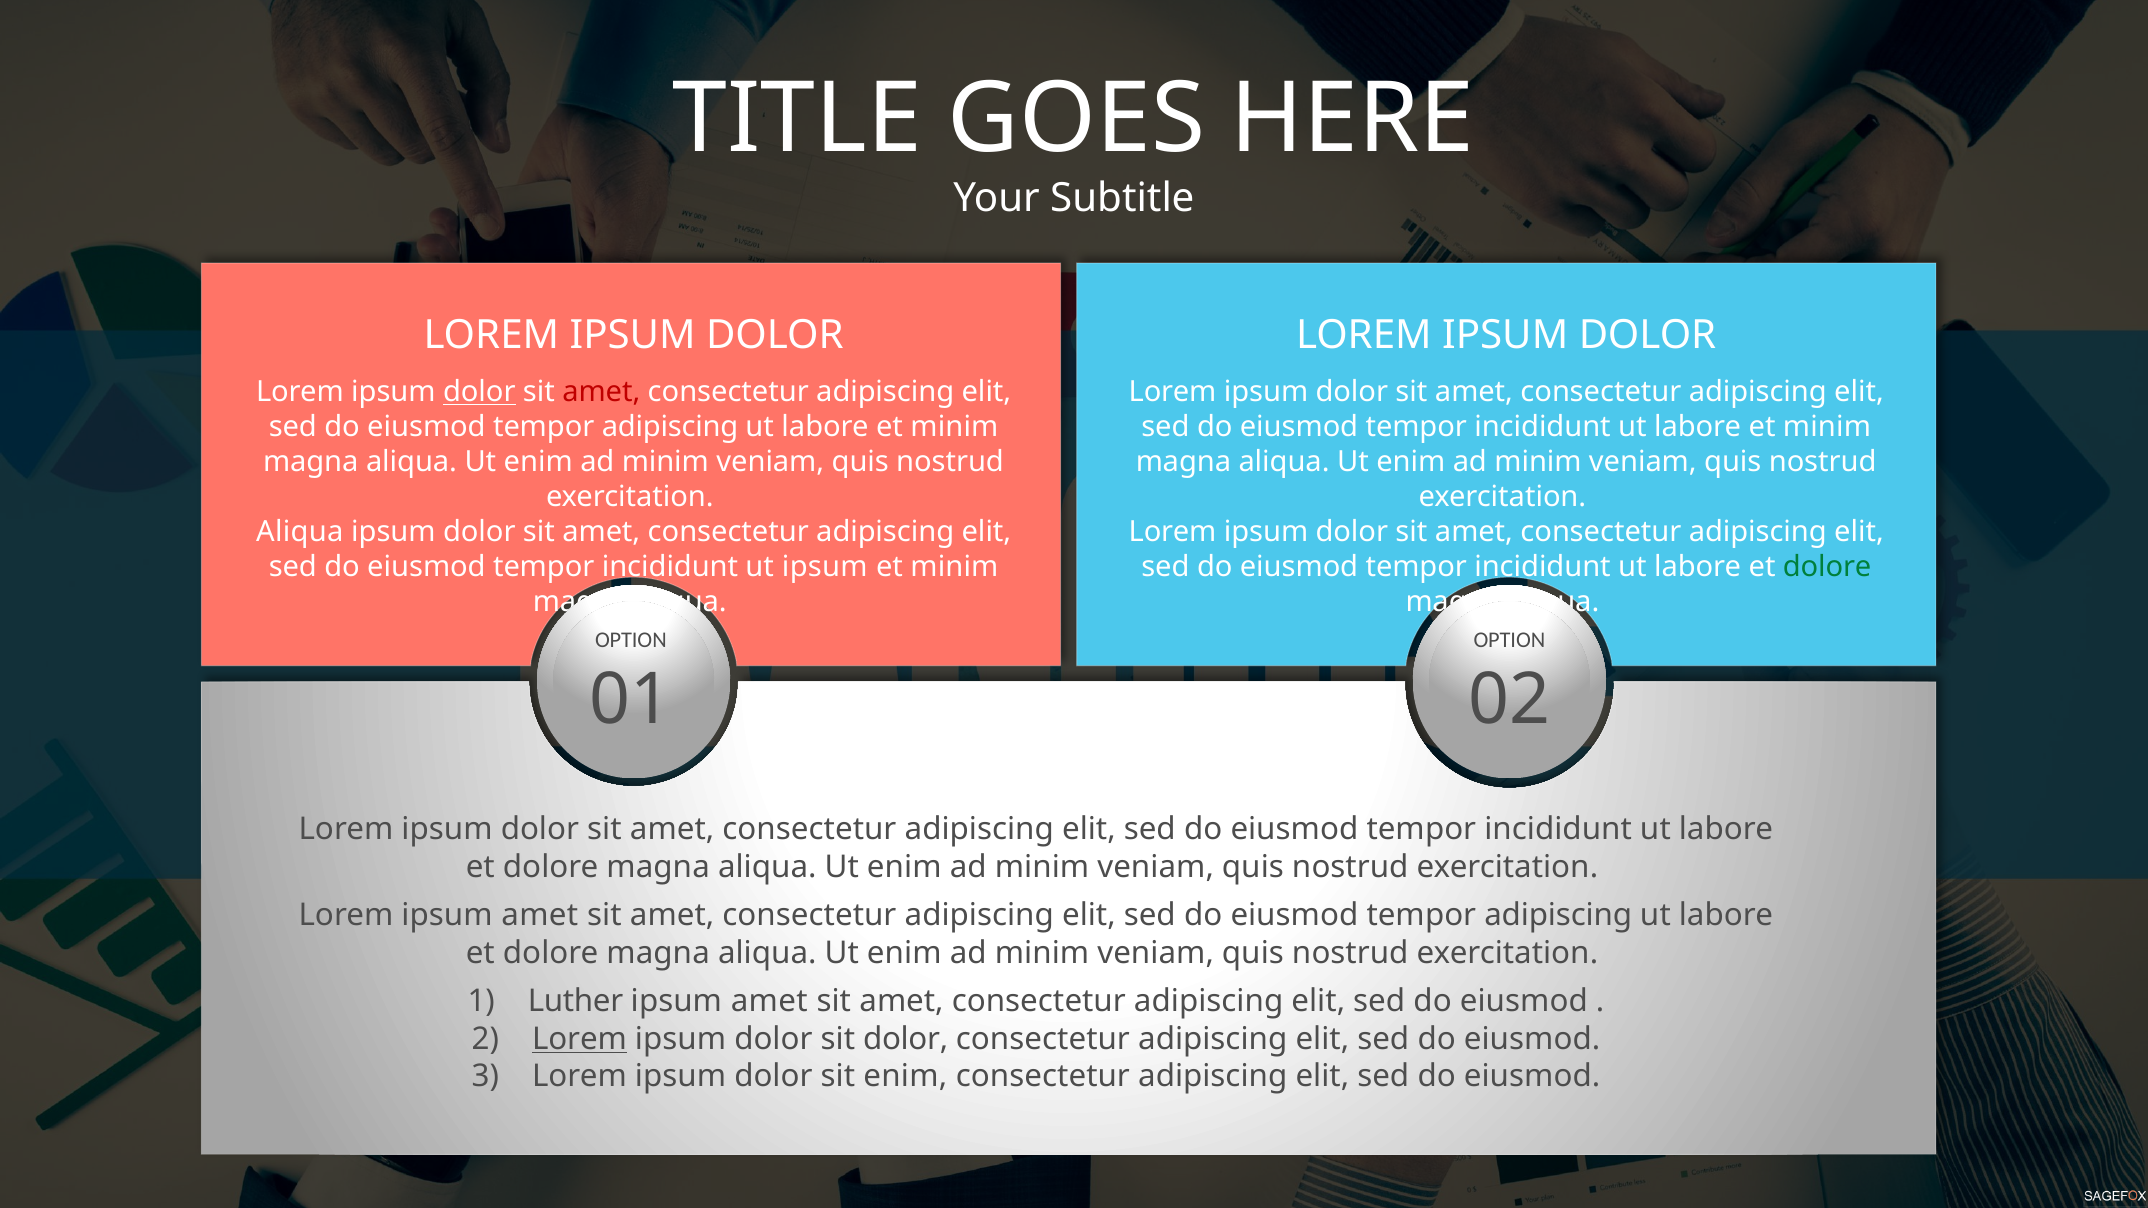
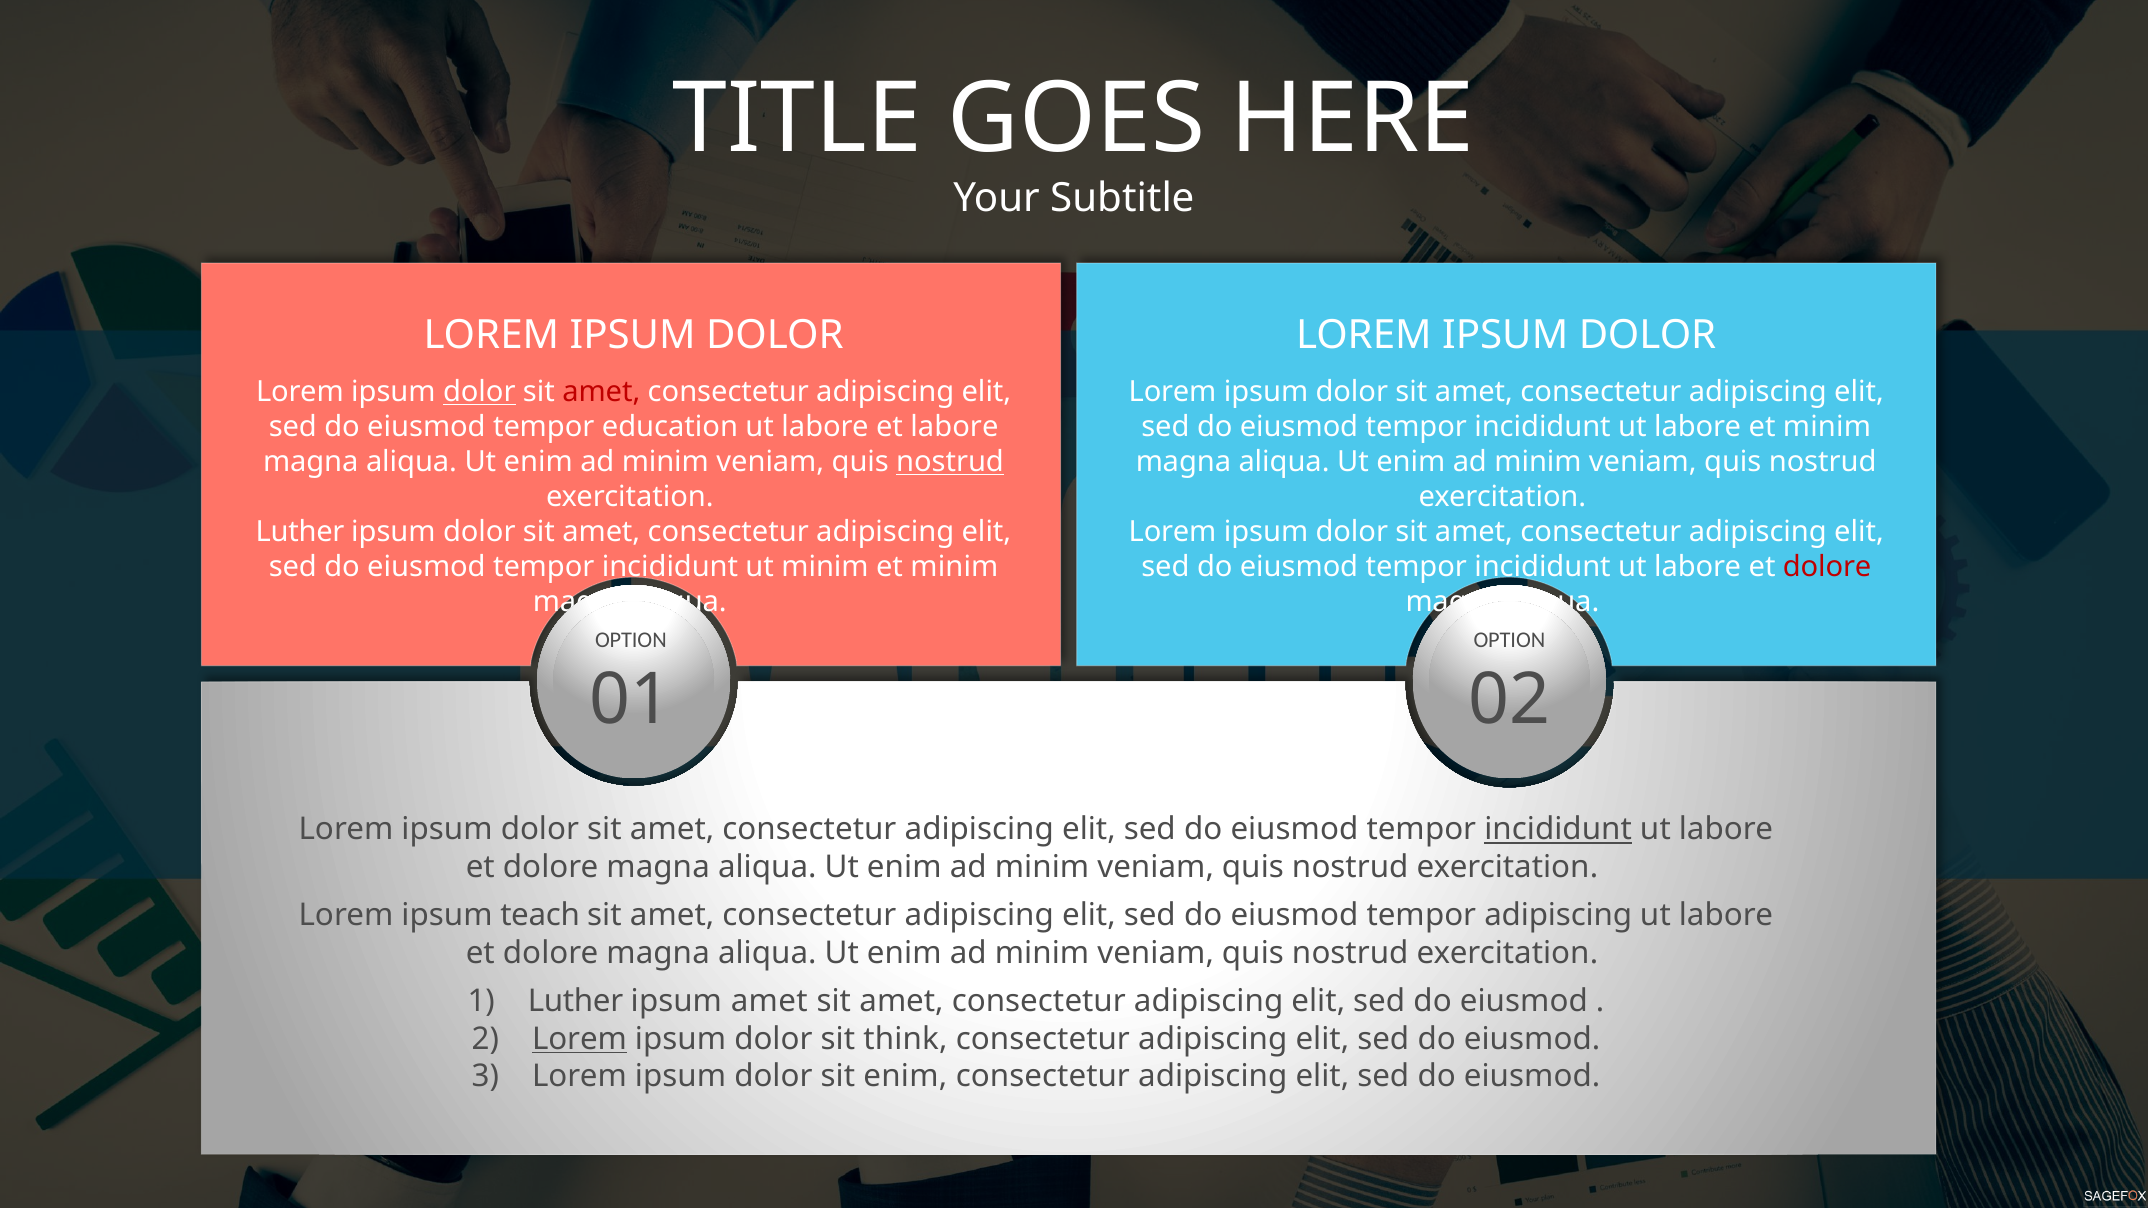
adipiscing at (670, 427): adipiscing -> education
minim at (954, 427): minim -> labore
nostrud at (950, 462) underline: none -> present
Aliqua at (300, 532): Aliqua -> Luther
ipsum at (825, 567): ipsum -> minim
dolore at (1827, 567) colour: green -> red
incididunt at (1558, 830) underline: none -> present
Lorem ipsum amet: amet -> teach
sit dolor: dolor -> think
